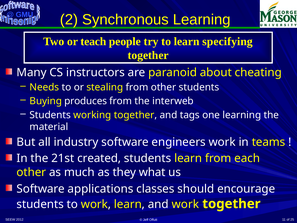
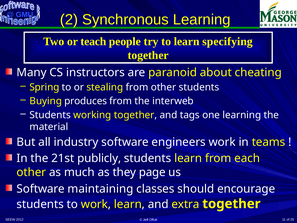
Needs: Needs -> Spring
created: created -> publicly
what: what -> page
applications: applications -> maintaining
and work: work -> extra
